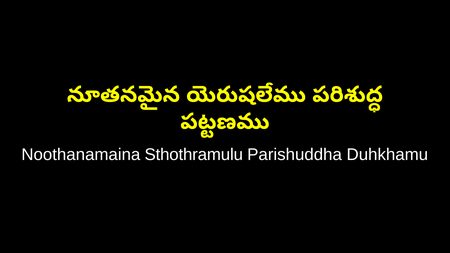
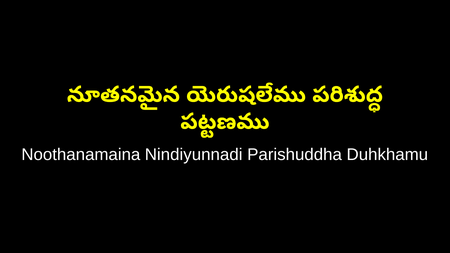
Sthothramulu: Sthothramulu -> Nindiyunnadi
